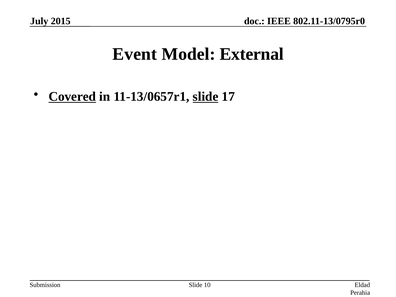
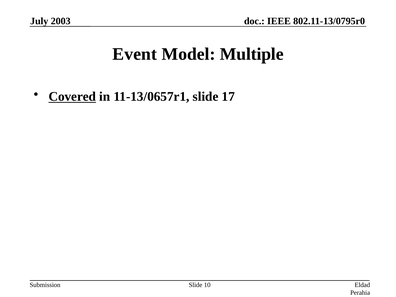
2015: 2015 -> 2003
External: External -> Multiple
slide at (206, 97) underline: present -> none
